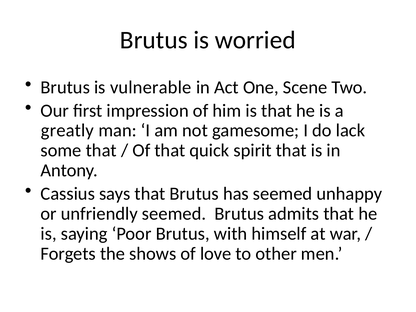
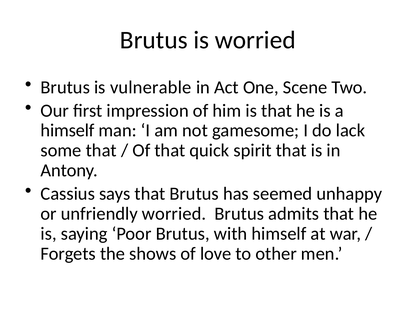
greatly at (67, 131): greatly -> himself
unfriendly seemed: seemed -> worried
